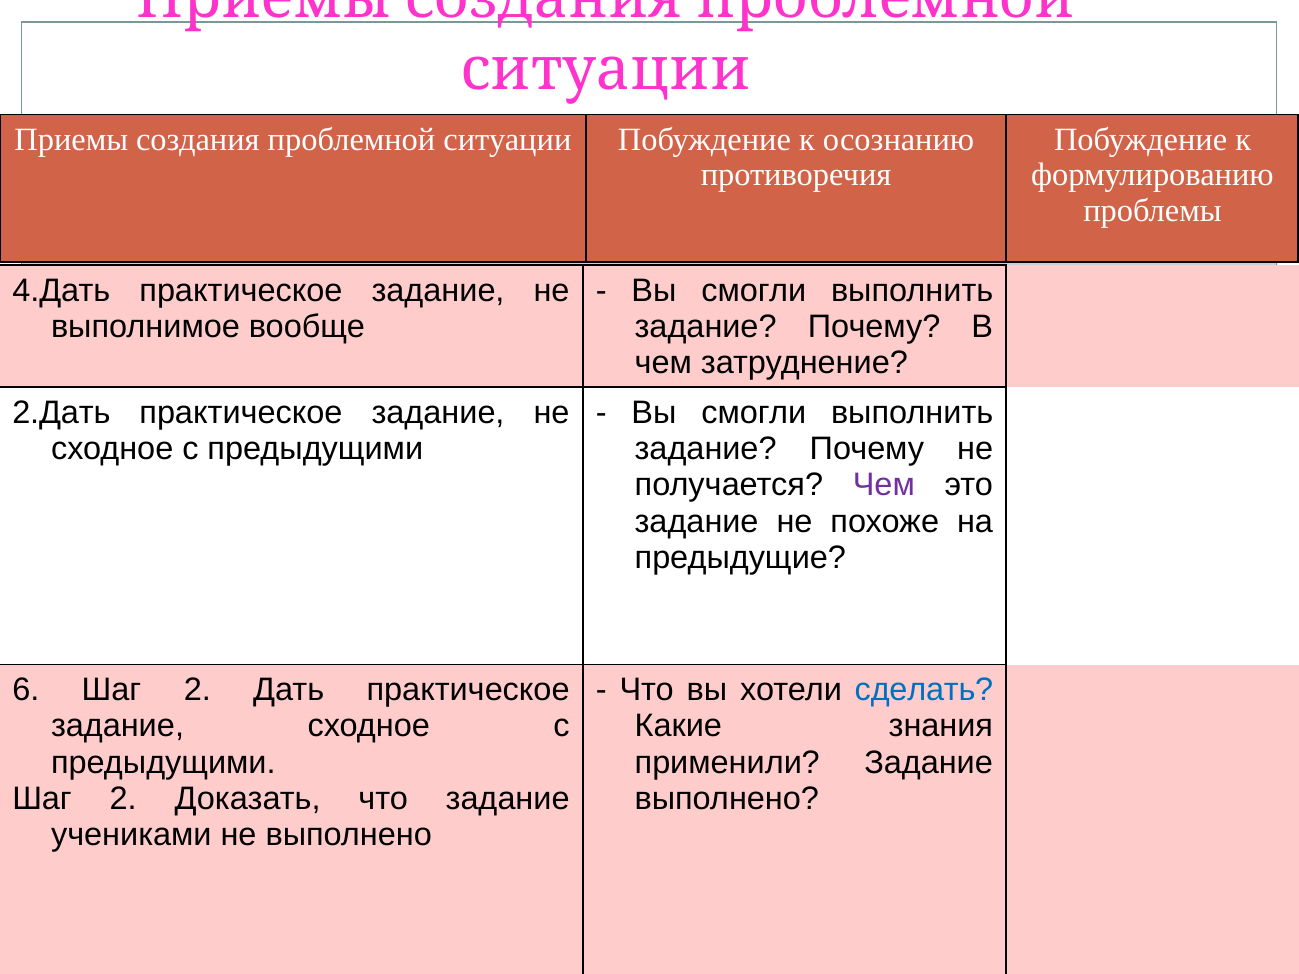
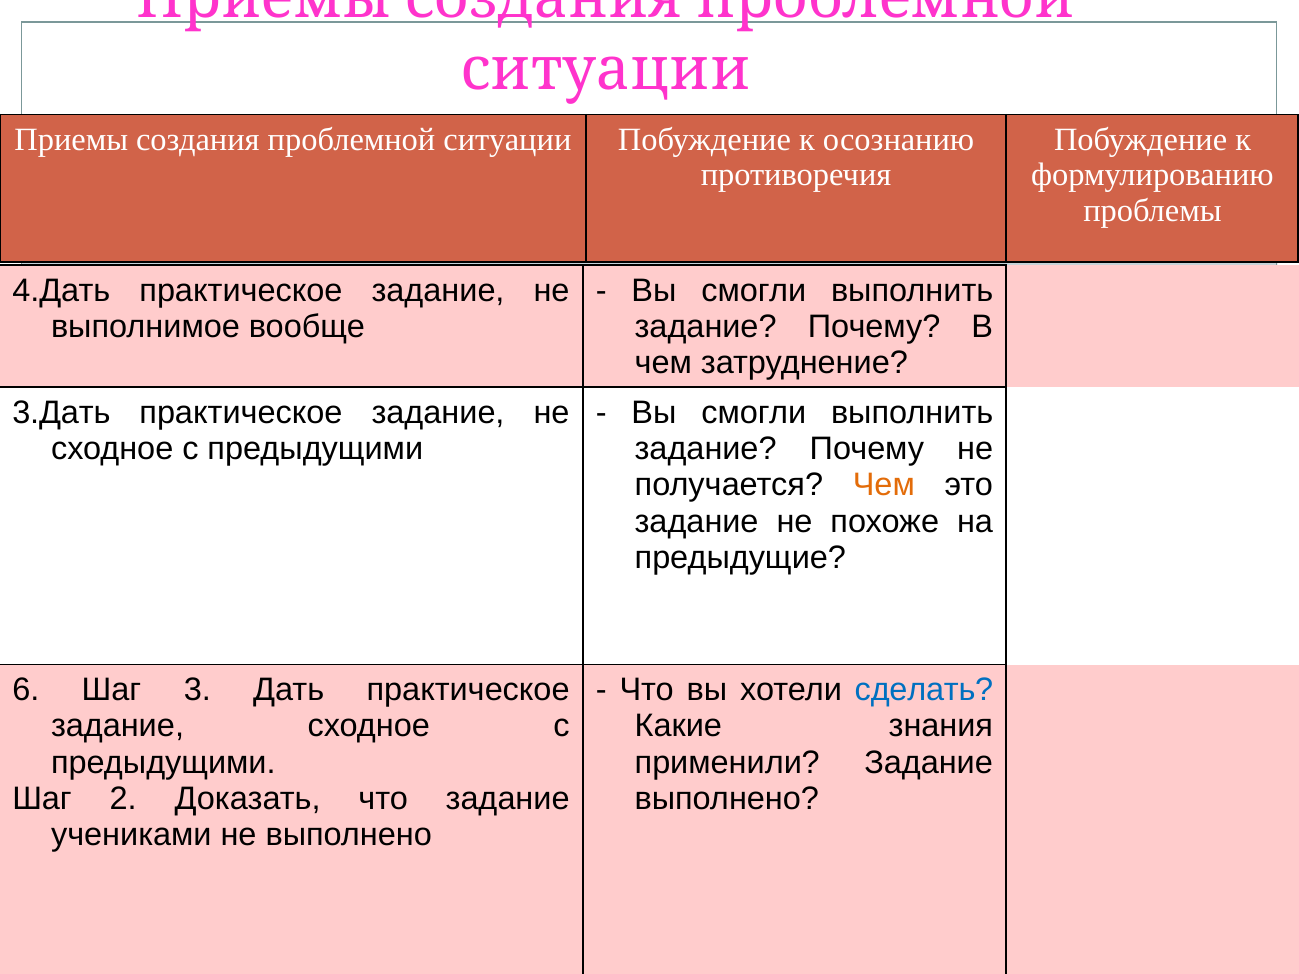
2.Дать: 2.Дать -> 3.Дать
Чем at (884, 485) colour: purple -> orange
6 Шаг 2: 2 -> 3
